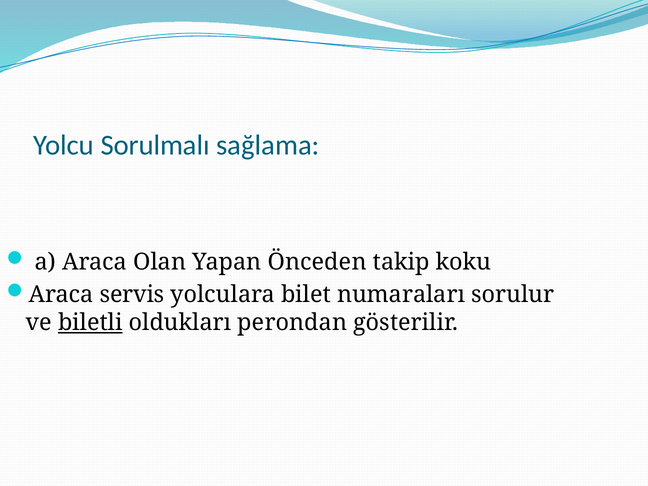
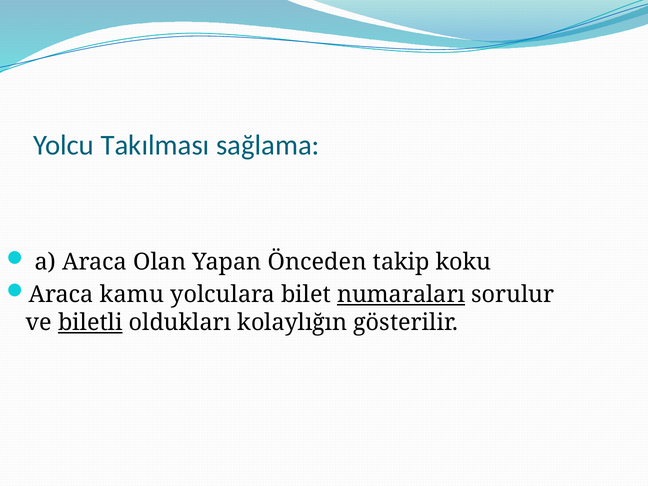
Sorulmalı: Sorulmalı -> Takılması
servis: servis -> kamu
numaraları underline: none -> present
perondan: perondan -> kolaylığın
